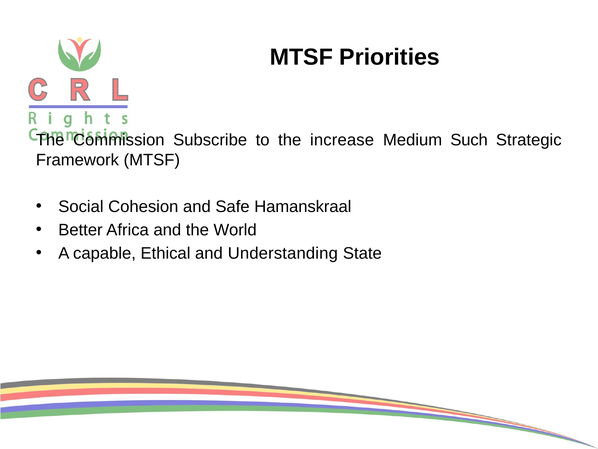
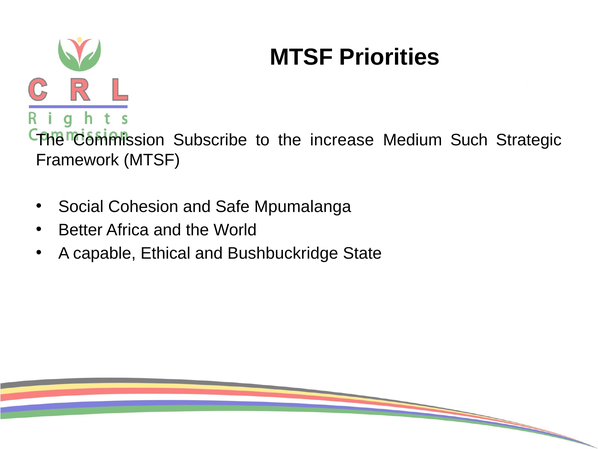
Hamanskraal: Hamanskraal -> Mpumalanga
Understanding: Understanding -> Bushbuckridge
